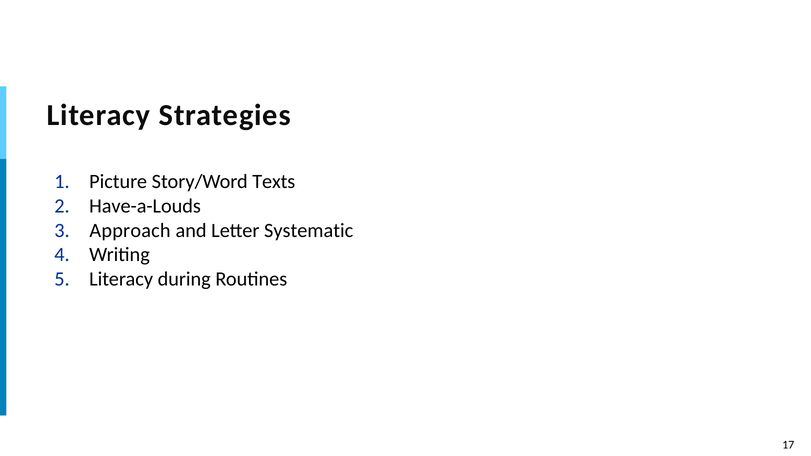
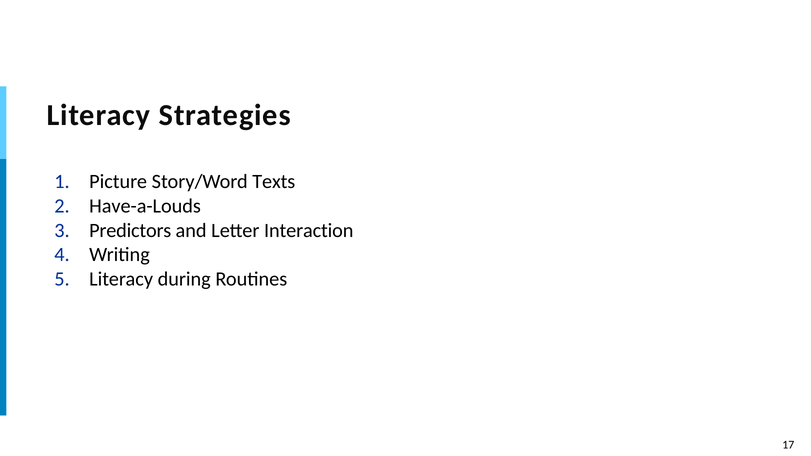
Approach: Approach -> Predictors
Systematic: Systematic -> Interaction
